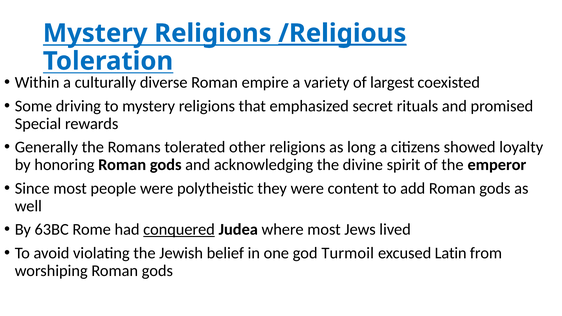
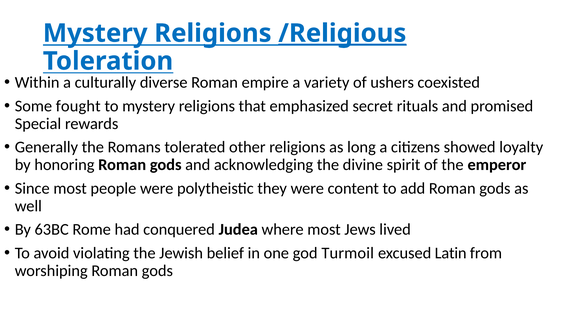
largest: largest -> ushers
driving: driving -> fought
conquered underline: present -> none
